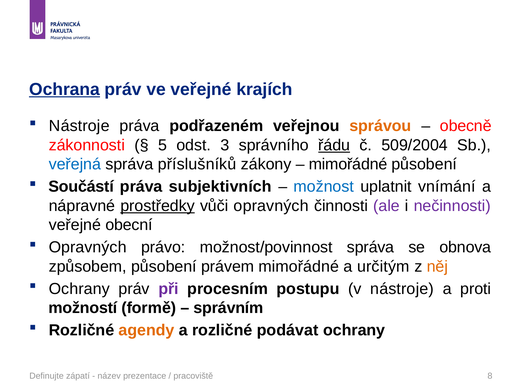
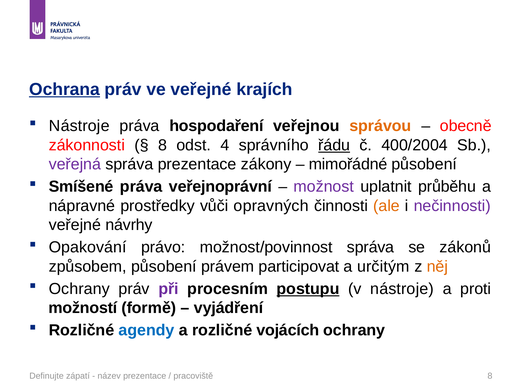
podřazeném: podřazeném -> hospodaření
5 at (163, 145): 5 -> 8
3: 3 -> 4
509/2004: 509/2004 -> 400/2004
veřejná colour: blue -> purple
správa příslušníků: příslušníků -> prezentace
Součástí: Součástí -> Smíšené
subjektivních: subjektivních -> veřejnoprávní
možnost colour: blue -> purple
vnímání: vnímání -> průběhu
prostředky underline: present -> none
ale colour: purple -> orange
obecní: obecní -> návrhy
Opravných at (88, 248): Opravných -> Opakování
obnova: obnova -> zákonů
právem mimořádné: mimořádné -> participovat
postupu underline: none -> present
správním: správním -> vyjádření
agendy colour: orange -> blue
podávat: podávat -> vojácích
